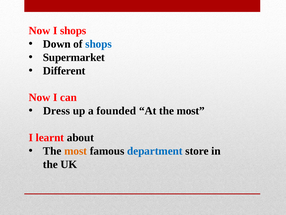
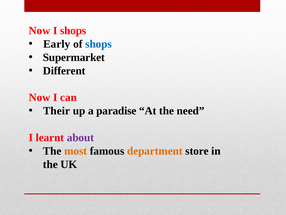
Down: Down -> Early
Dress: Dress -> Their
founded: founded -> paradise
At the most: most -> need
about colour: black -> purple
department colour: blue -> orange
